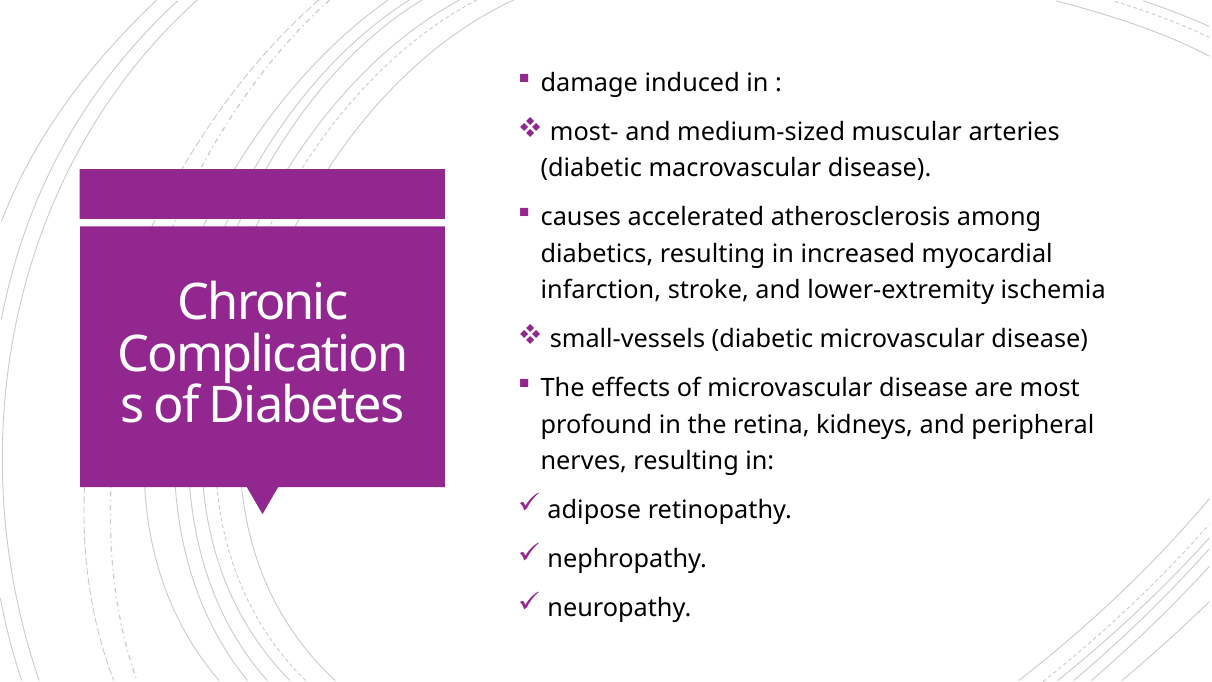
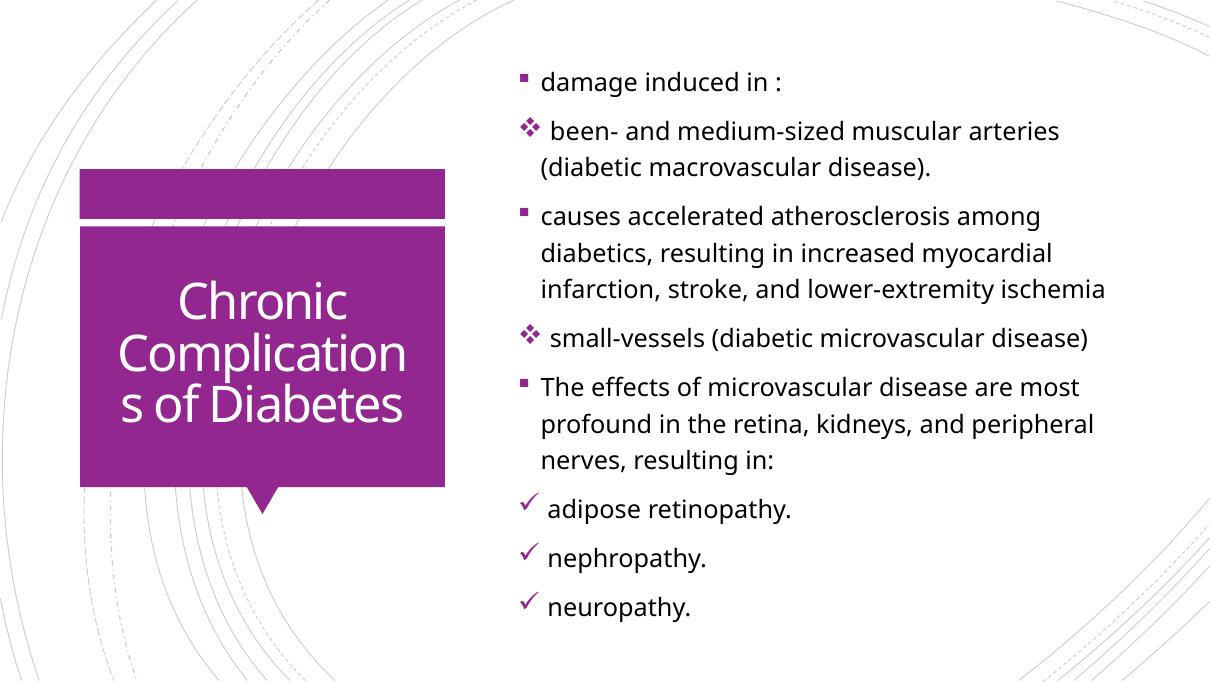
most-: most- -> been-
